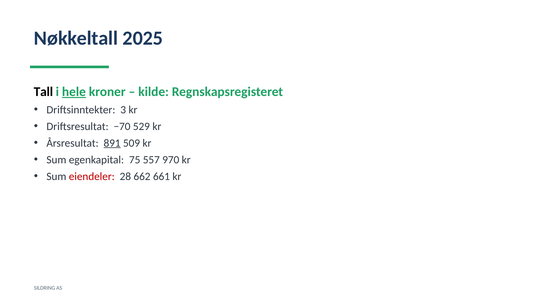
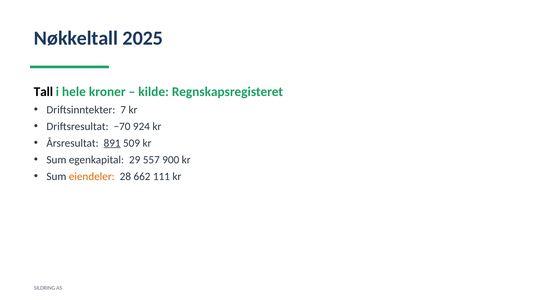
hele underline: present -> none
3: 3 -> 7
529: 529 -> 924
75: 75 -> 29
970: 970 -> 900
eiendeler colour: red -> orange
661: 661 -> 111
